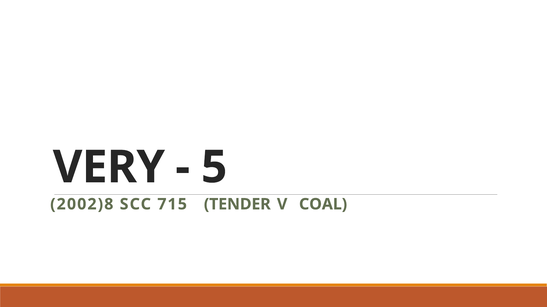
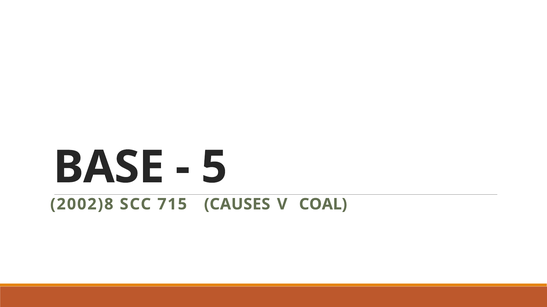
VERY: VERY -> BASE
TENDER: TENDER -> CAUSES
